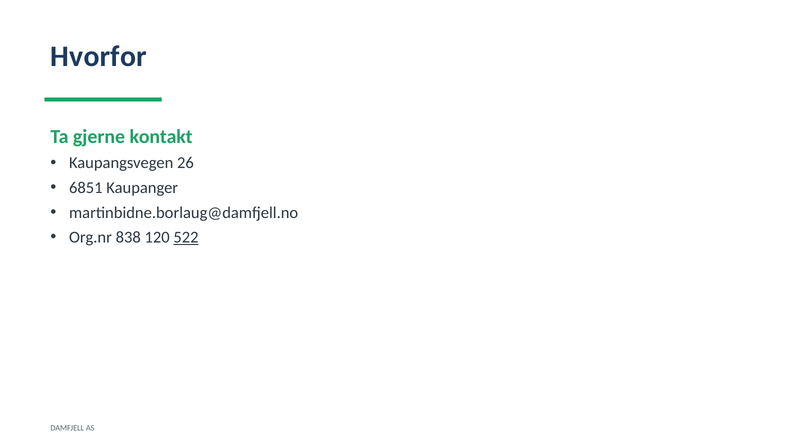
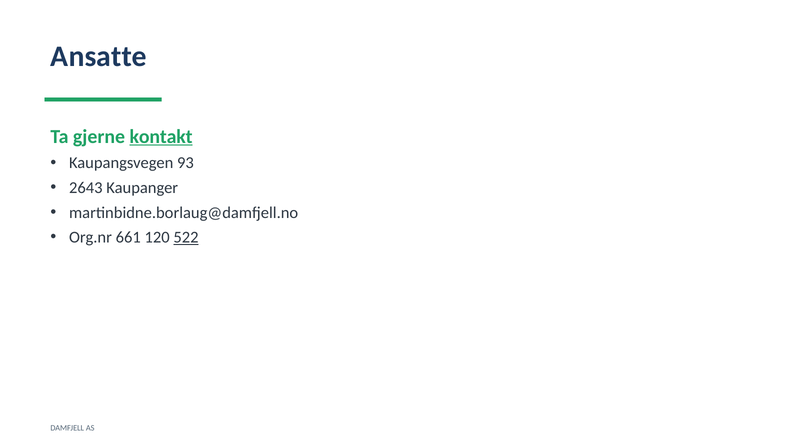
Hvorfor: Hvorfor -> Ansatte
kontakt underline: none -> present
26: 26 -> 93
6851: 6851 -> 2643
838: 838 -> 661
